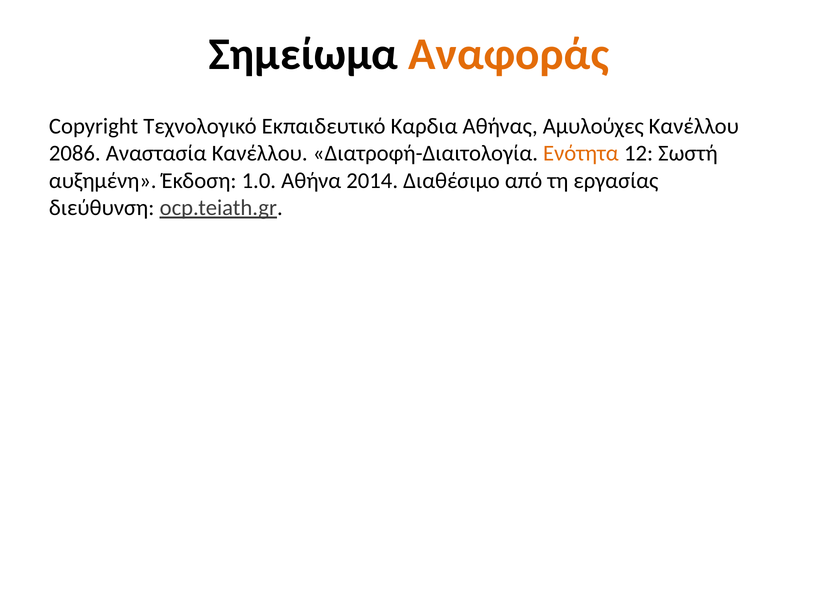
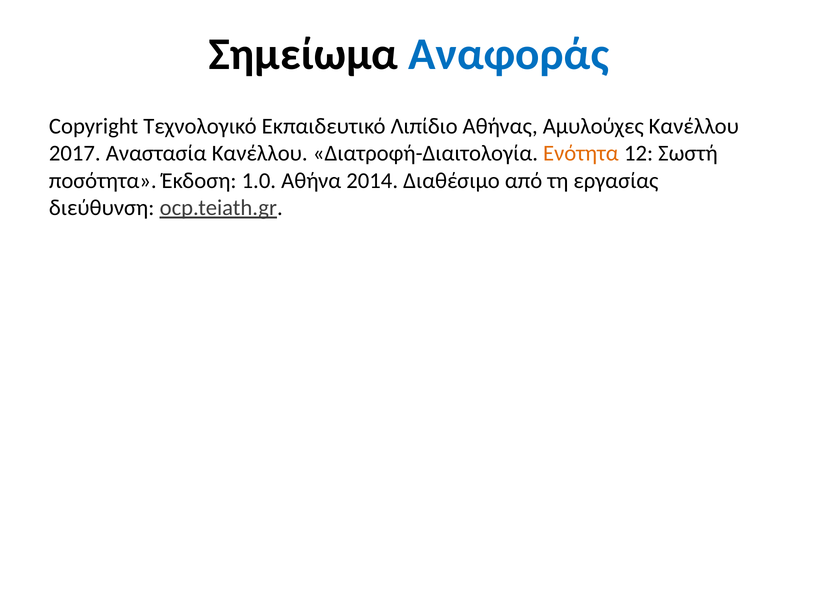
Αναφοράς colour: orange -> blue
Καρδια: Καρδια -> Λιπίδιο
2086: 2086 -> 2017
αυξημένη: αυξημένη -> ποσότητα
